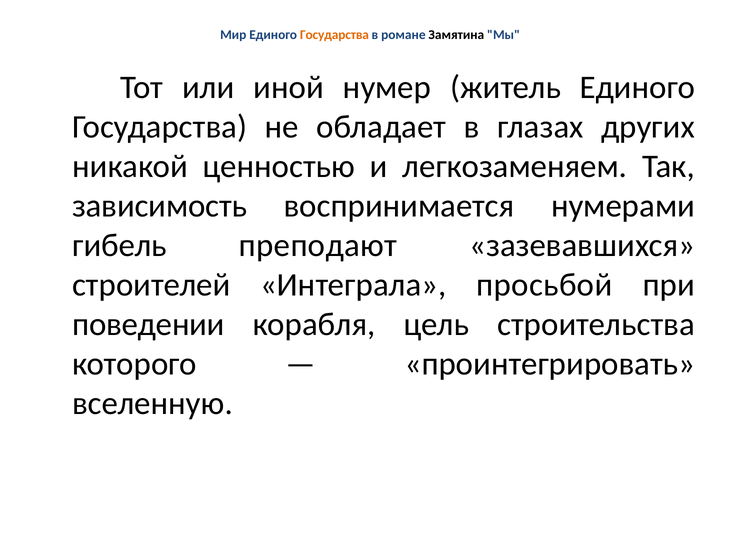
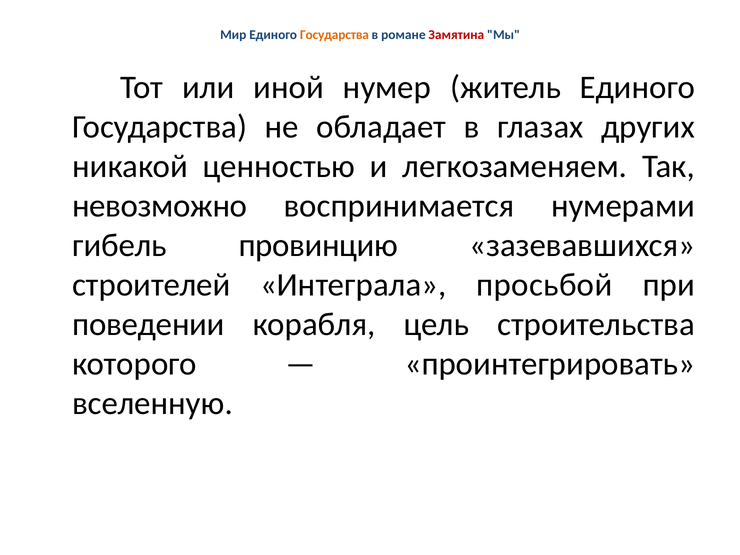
Замятина colour: black -> red
зависимость: зависимость -> невозможно
преподают: преподают -> провинцию
